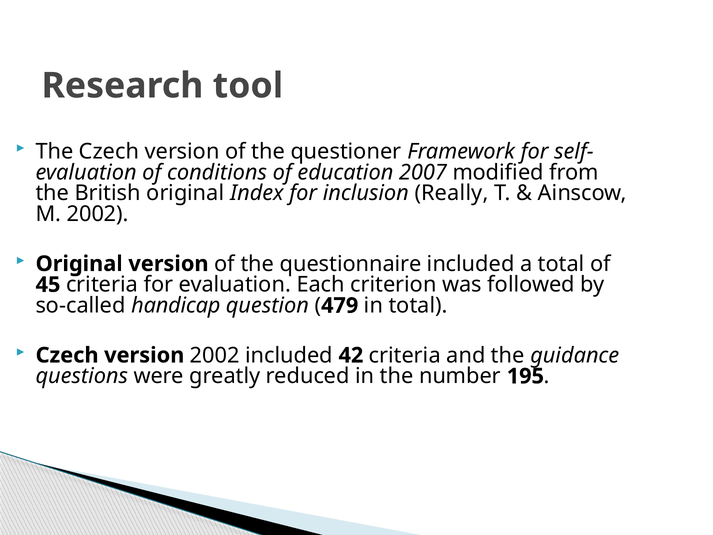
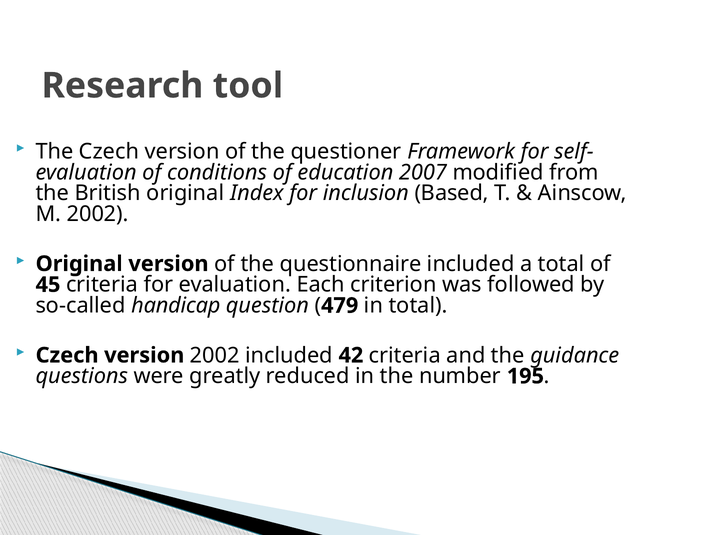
Really: Really -> Based
